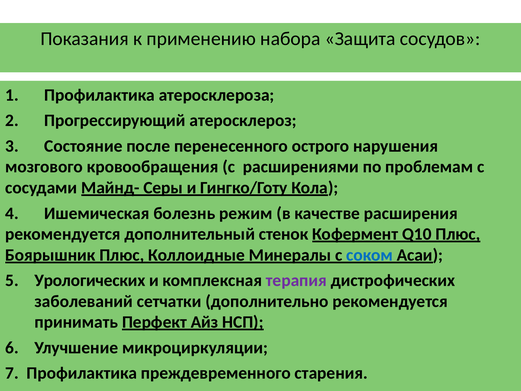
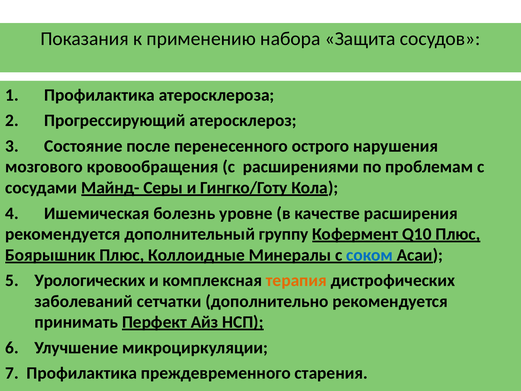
режим: режим -> уровне
стенок: стенок -> группу
терапия colour: purple -> orange
